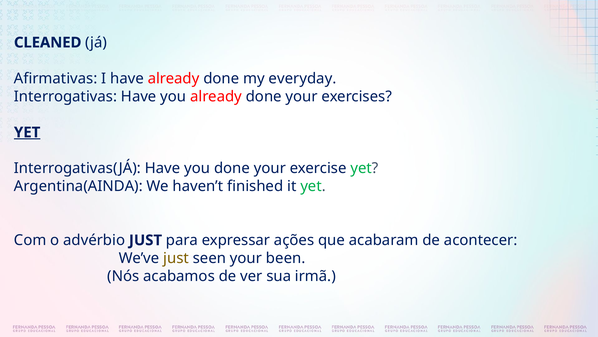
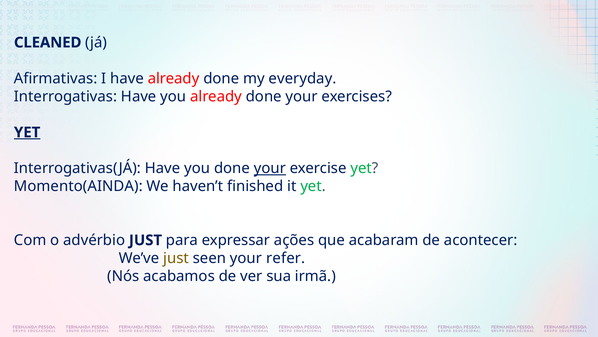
your at (270, 168) underline: none -> present
Argentina(AINDA: Argentina(AINDA -> Momento(AINDA
been: been -> refer
